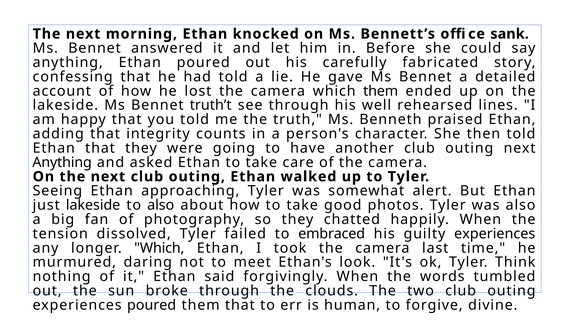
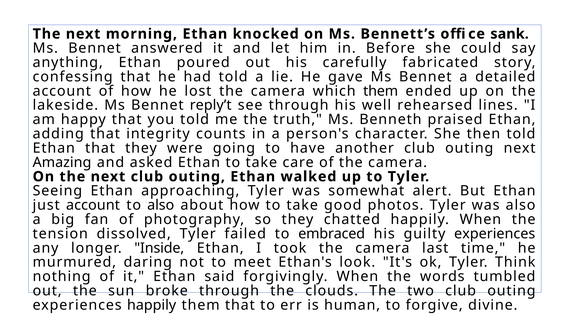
truth’t: truth’t -> reply’t
Anything at (62, 162): Anything -> Amazing
just lakeside: lakeside -> account
longer Which: Which -> Inside
experiences poured: poured -> happily
